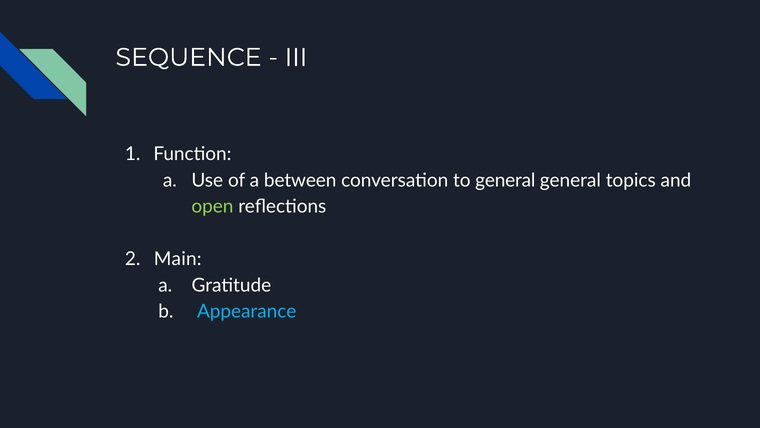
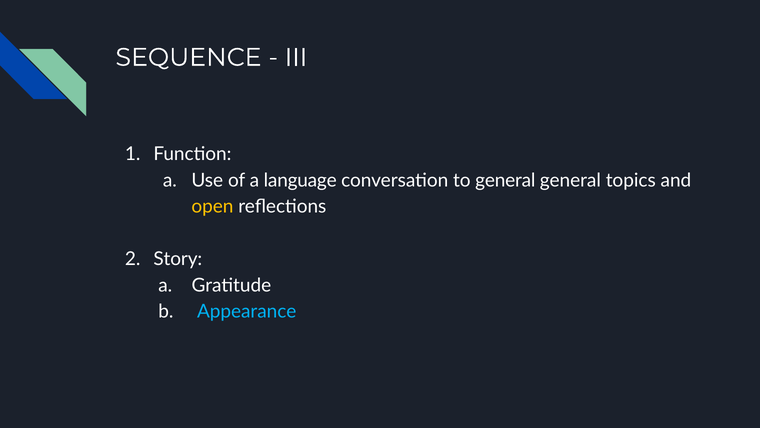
between: between -> language
open colour: light green -> yellow
Main: Main -> Story
